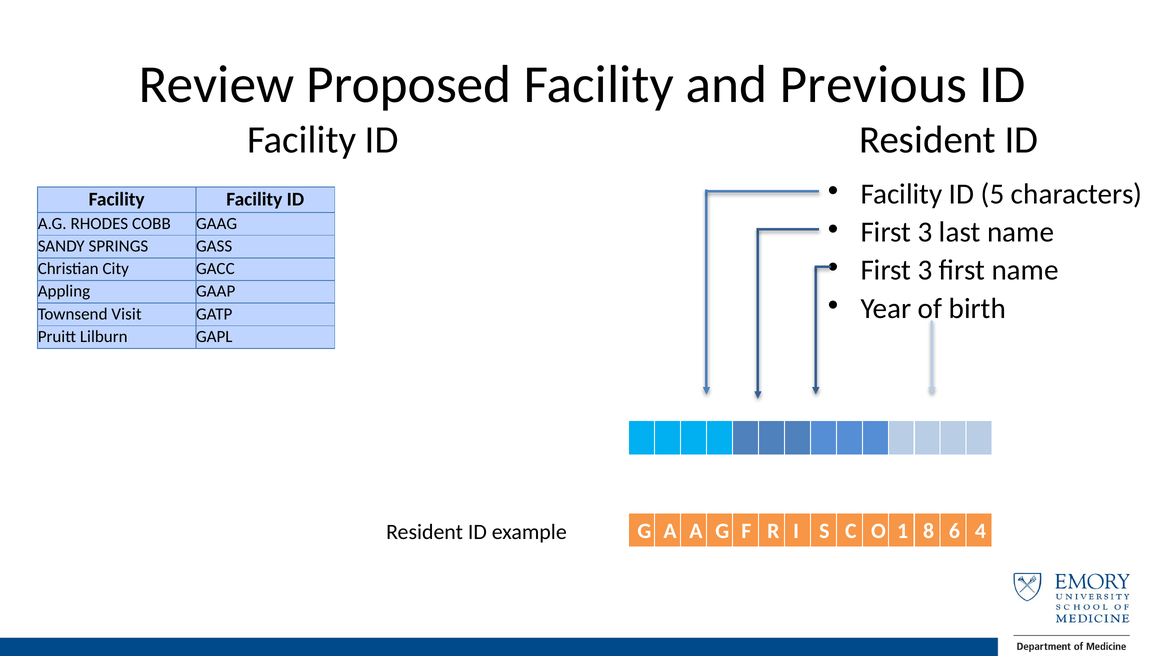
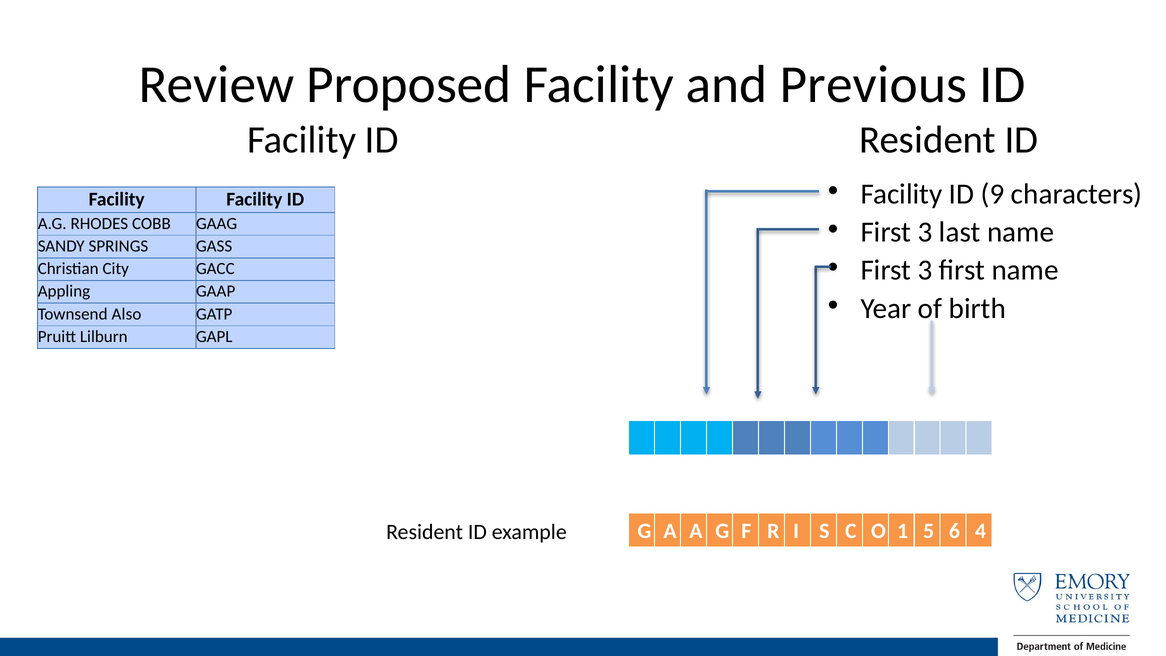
5: 5 -> 9
Visit: Visit -> Also
8: 8 -> 5
